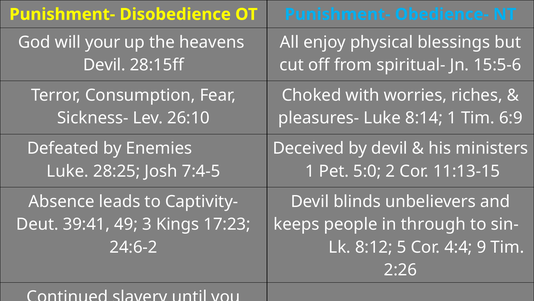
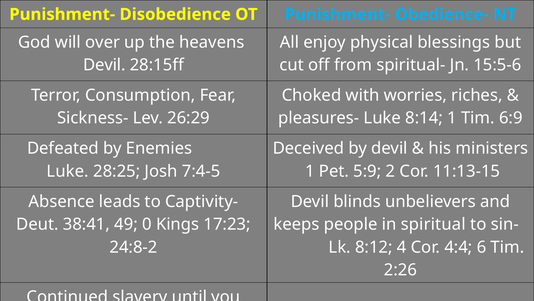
your: your -> over
26:10: 26:10 -> 26:29
5:0: 5:0 -> 5:9
39:41: 39:41 -> 38:41
3: 3 -> 0
through: through -> spiritual
24:6-2: 24:6-2 -> 24:8-2
5: 5 -> 4
9: 9 -> 6
